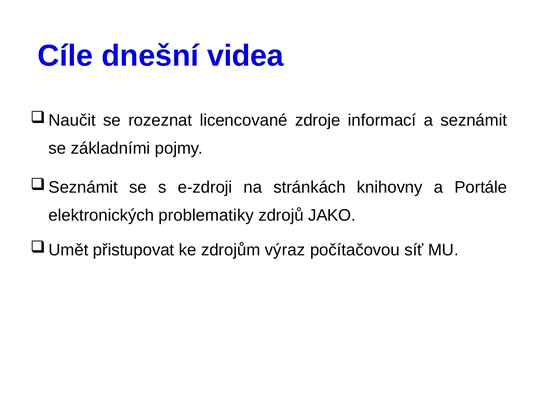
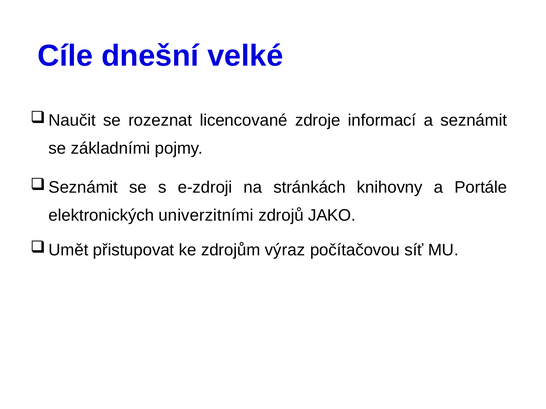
videa: videa -> velké
problematiky: problematiky -> univerzitními
